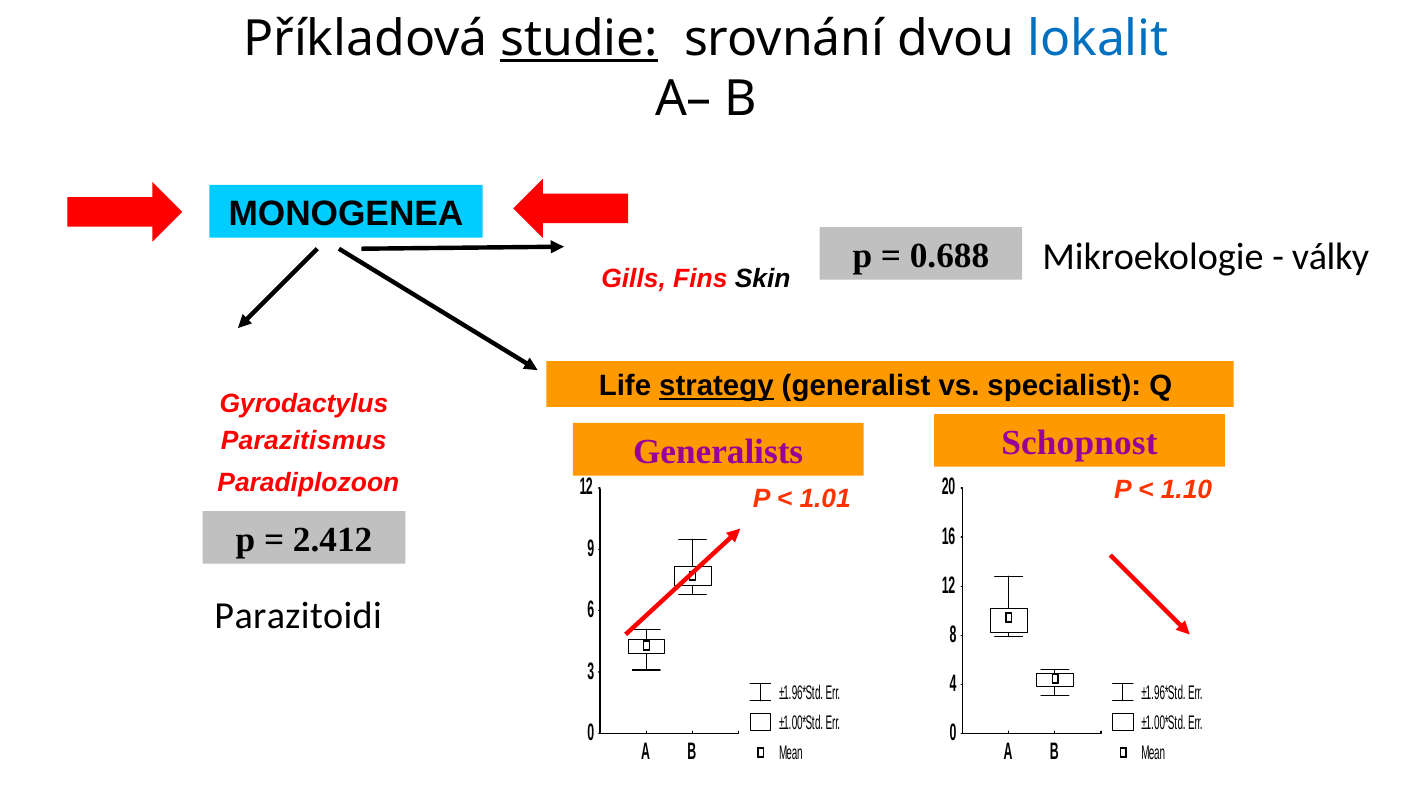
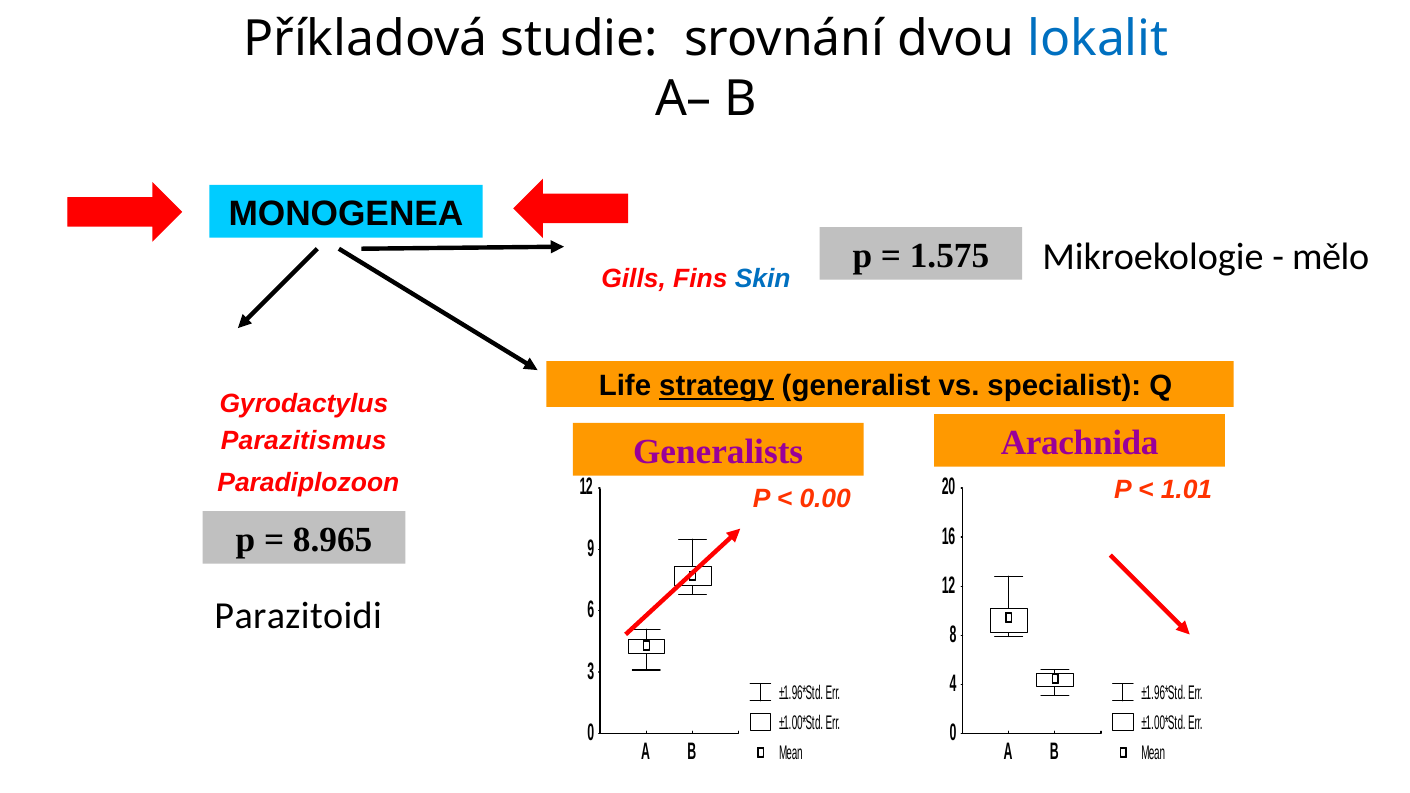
studie underline: present -> none
0.688: 0.688 -> 1.575
války: války -> mělo
Skin colour: black -> blue
Schopnost: Schopnost -> Arachnida
1.01: 1.01 -> 0.00
1.10: 1.10 -> 1.01
2.412: 2.412 -> 8.965
